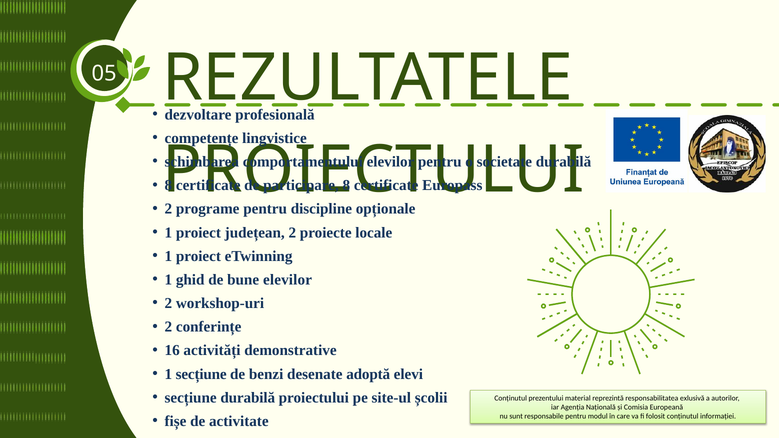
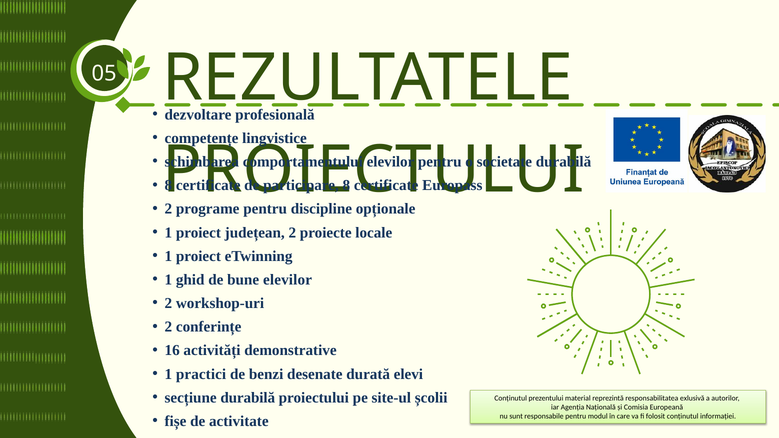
1 secțiune: secțiune -> practici
adoptă: adoptă -> durată
